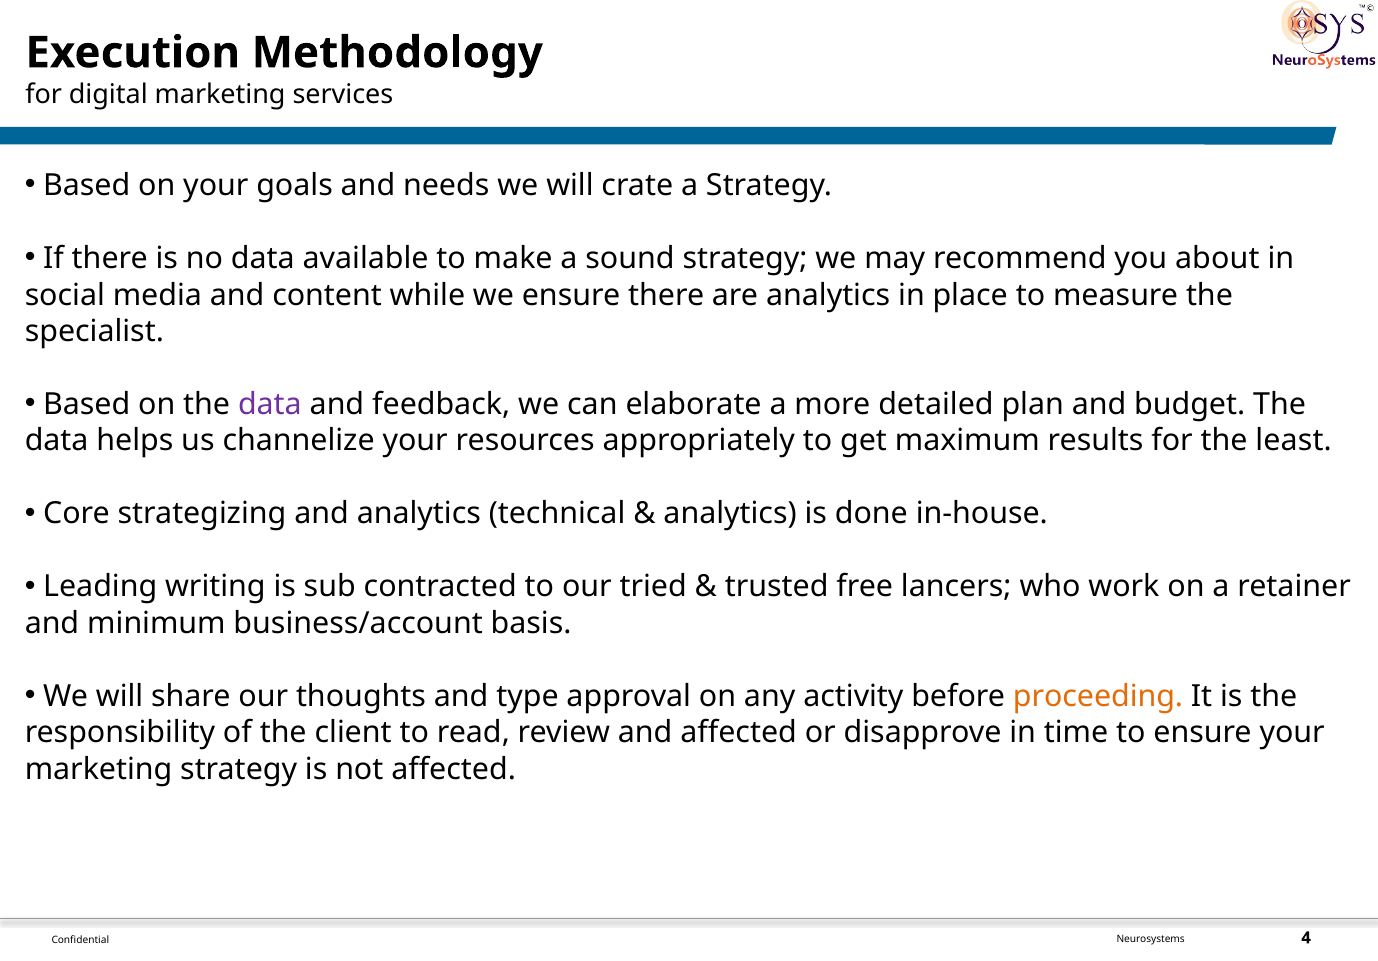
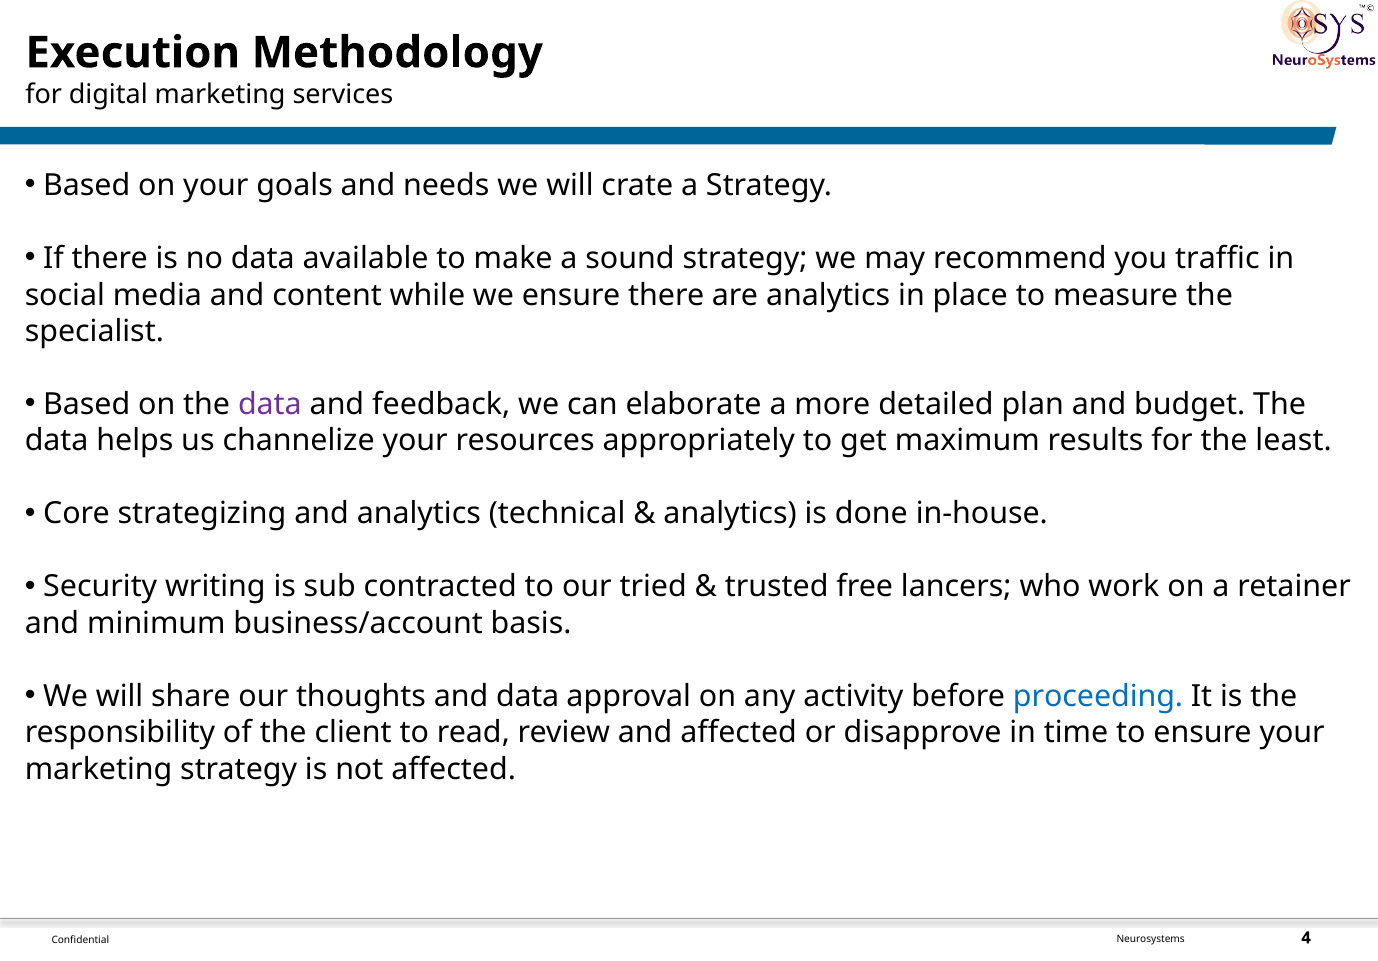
about: about -> traffic
Leading: Leading -> Security
and type: type -> data
proceeding colour: orange -> blue
